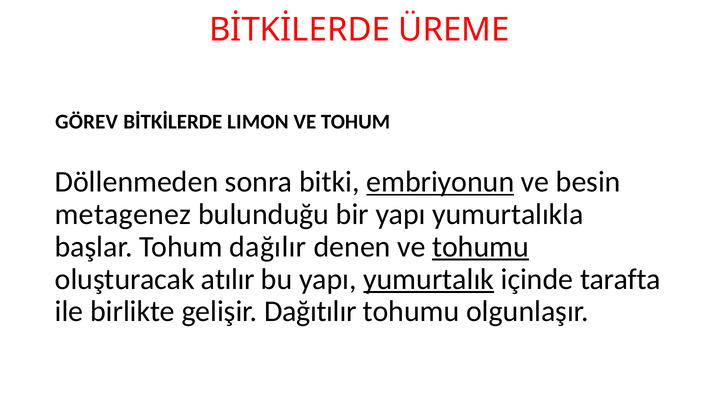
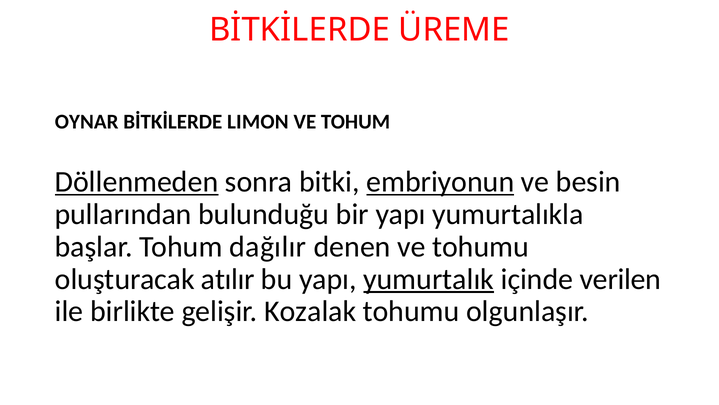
GÖREV: GÖREV -> OYNAR
Döllenmeden underline: none -> present
metagenez: metagenez -> pullarından
tohumu at (481, 246) underline: present -> none
tarafta: tarafta -> verilen
Dağıtılır: Dağıtılır -> Kozalak
